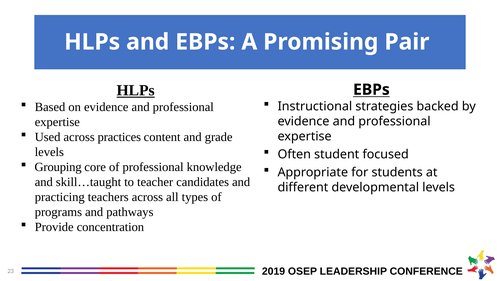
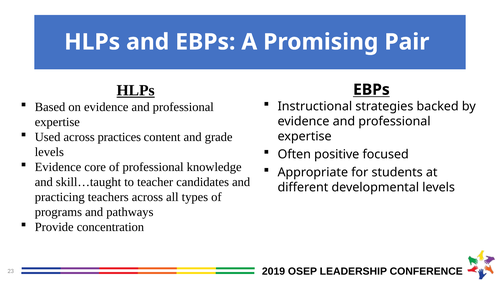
student: student -> positive
Grouping at (58, 167): Grouping -> Evidence
